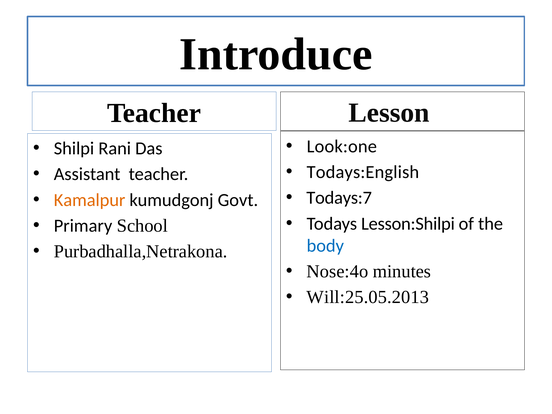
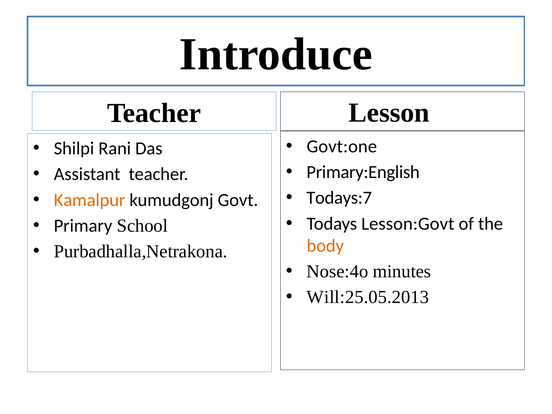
Look:one: Look:one -> Govt:one
Todays:English: Todays:English -> Primary:English
Lesson:Shilpi: Lesson:Shilpi -> Lesson:Govt
body colour: blue -> orange
